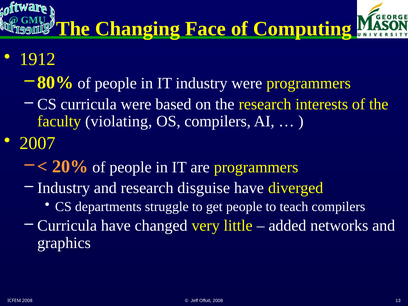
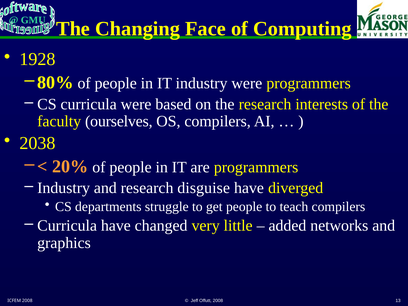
1912: 1912 -> 1928
violating: violating -> ourselves
2007: 2007 -> 2038
